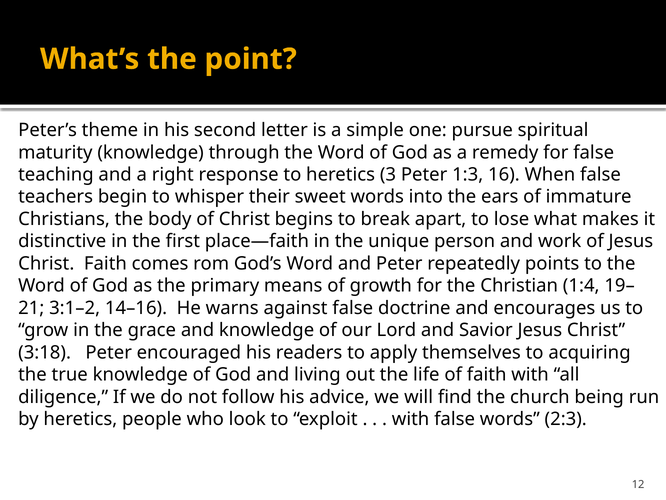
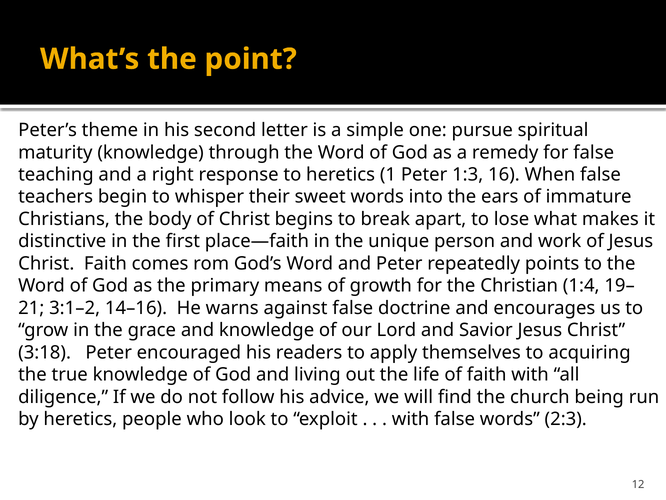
3: 3 -> 1
